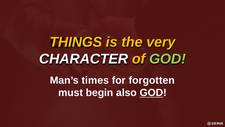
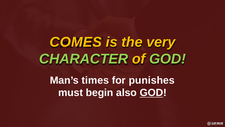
THINGS: THINGS -> COMES
CHARACTER colour: white -> light green
forgotten: forgotten -> punishes
